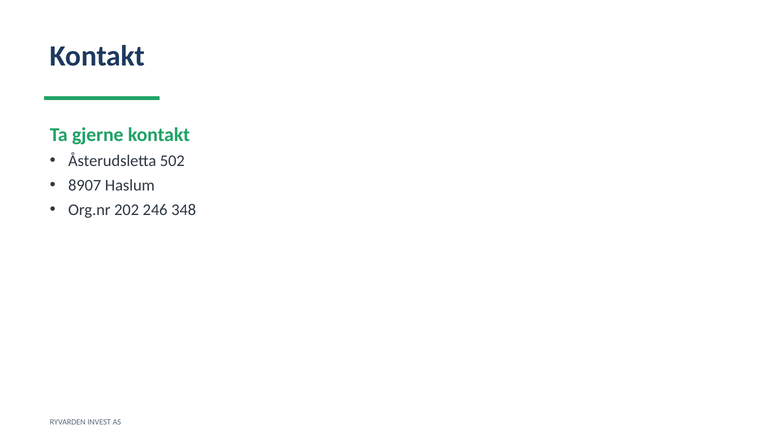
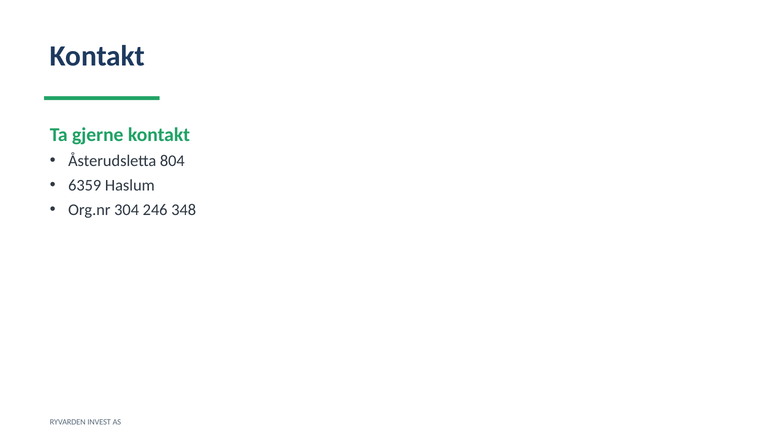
502: 502 -> 804
8907: 8907 -> 6359
202: 202 -> 304
